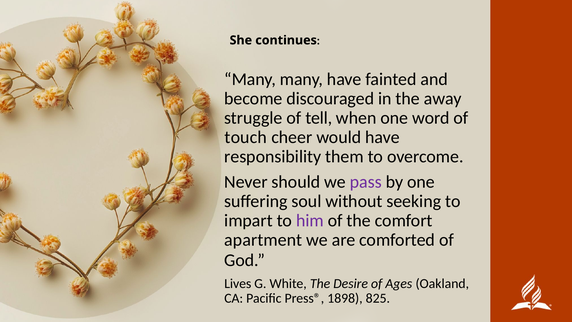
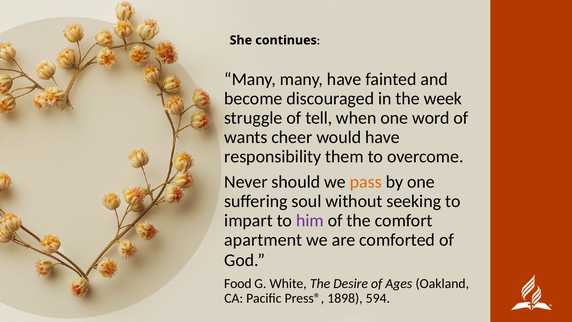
away: away -> week
touch: touch -> wants
pass colour: purple -> orange
Lives: Lives -> Food
825: 825 -> 594
